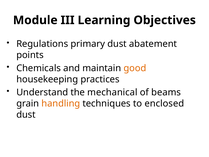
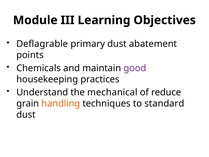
Regulations: Regulations -> Deflagrable
good colour: orange -> purple
beams: beams -> reduce
enclosed: enclosed -> standard
